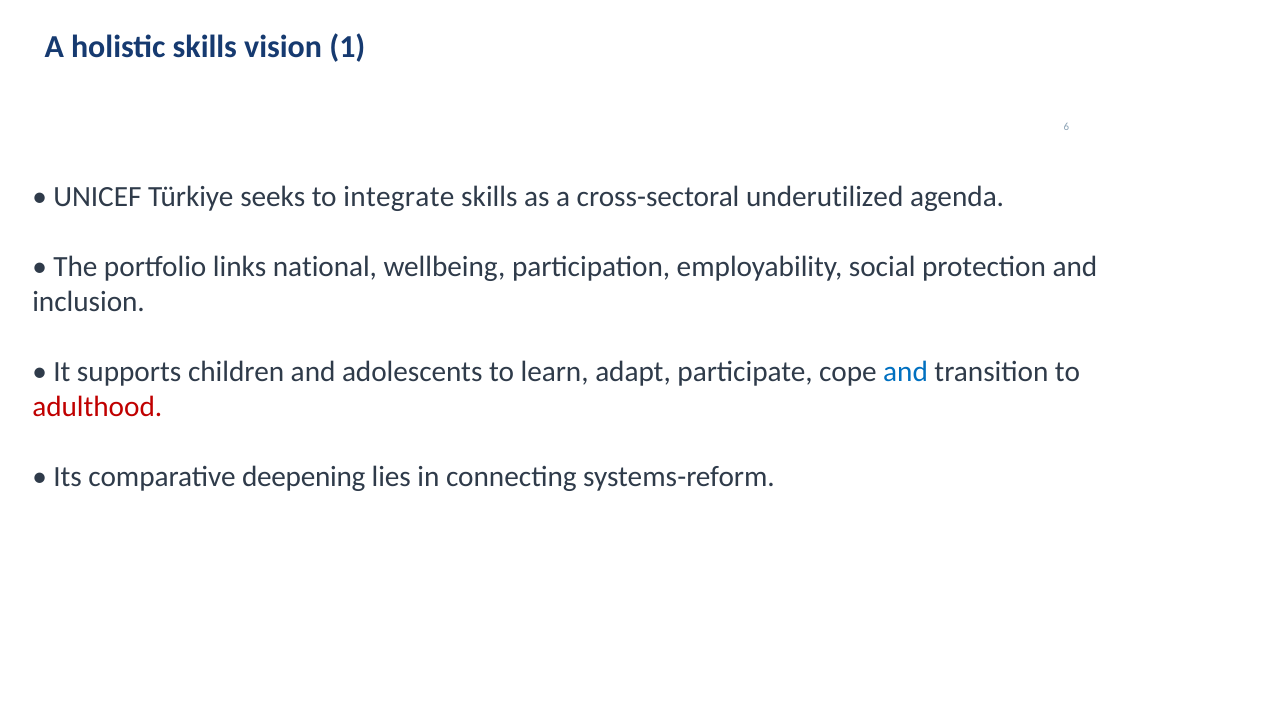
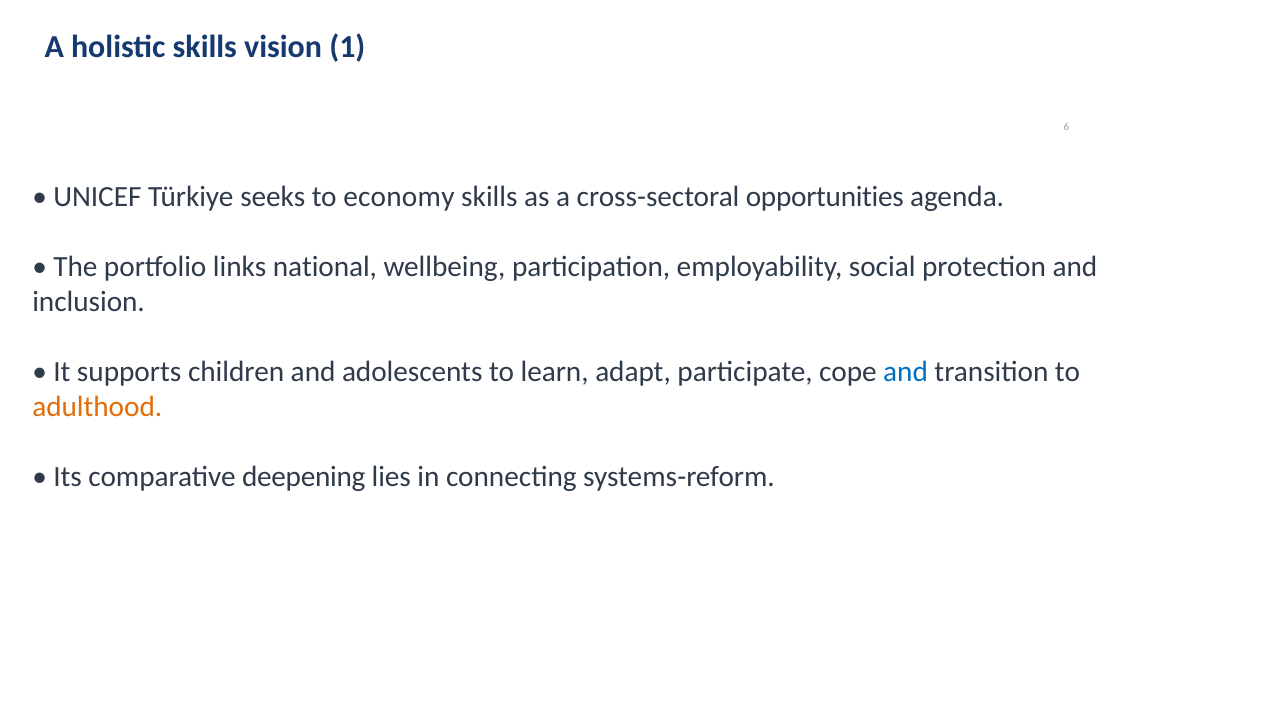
integrate: integrate -> economy
underutilized: underutilized -> opportunities
adulthood colour: red -> orange
